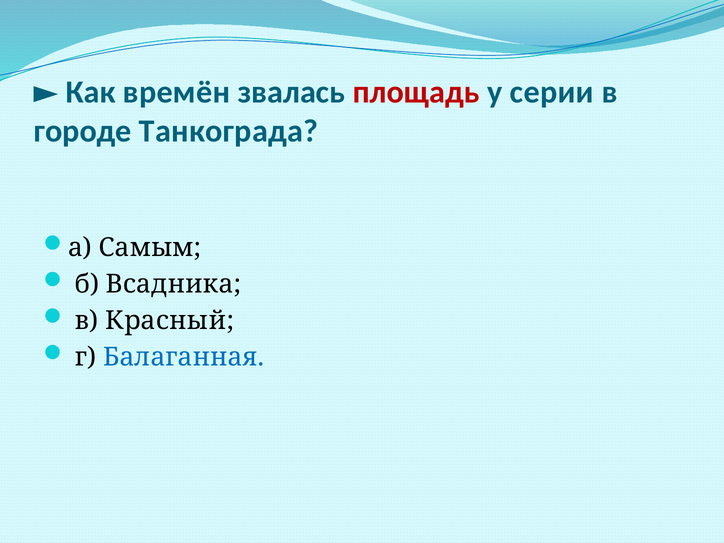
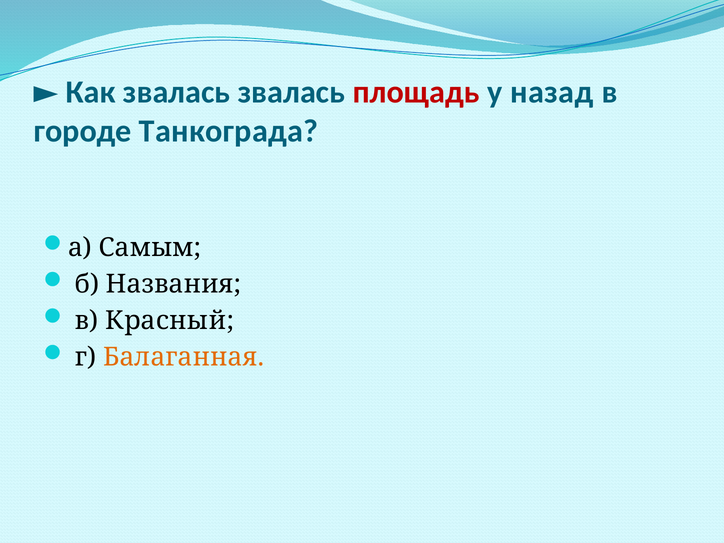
времён at (177, 92): времён -> звалась
серии: серии -> назад
Всадника: Всадника -> Названия
Балаганная colour: blue -> orange
